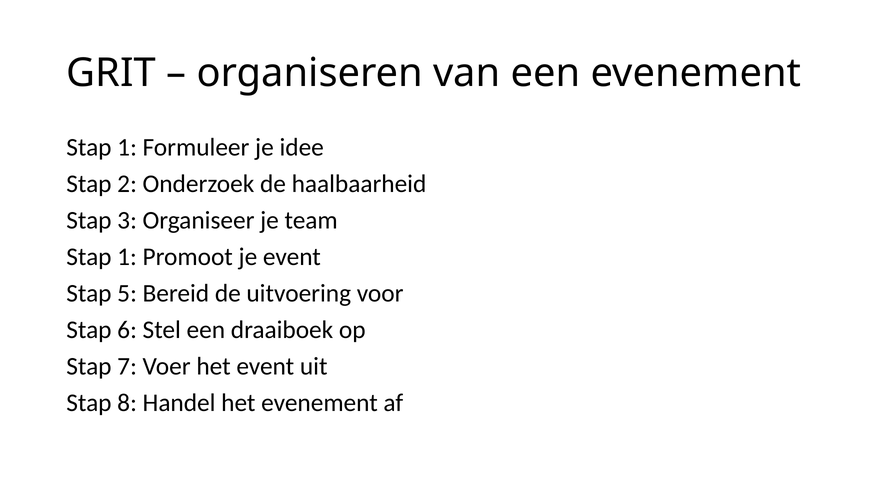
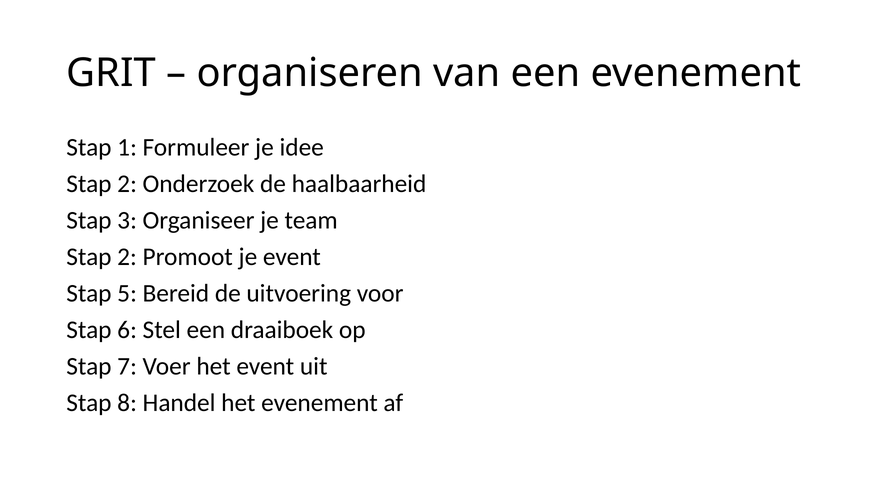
1 at (127, 257): 1 -> 2
